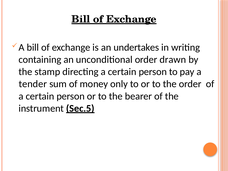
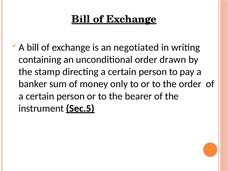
undertakes: undertakes -> negotiated
tender: tender -> banker
